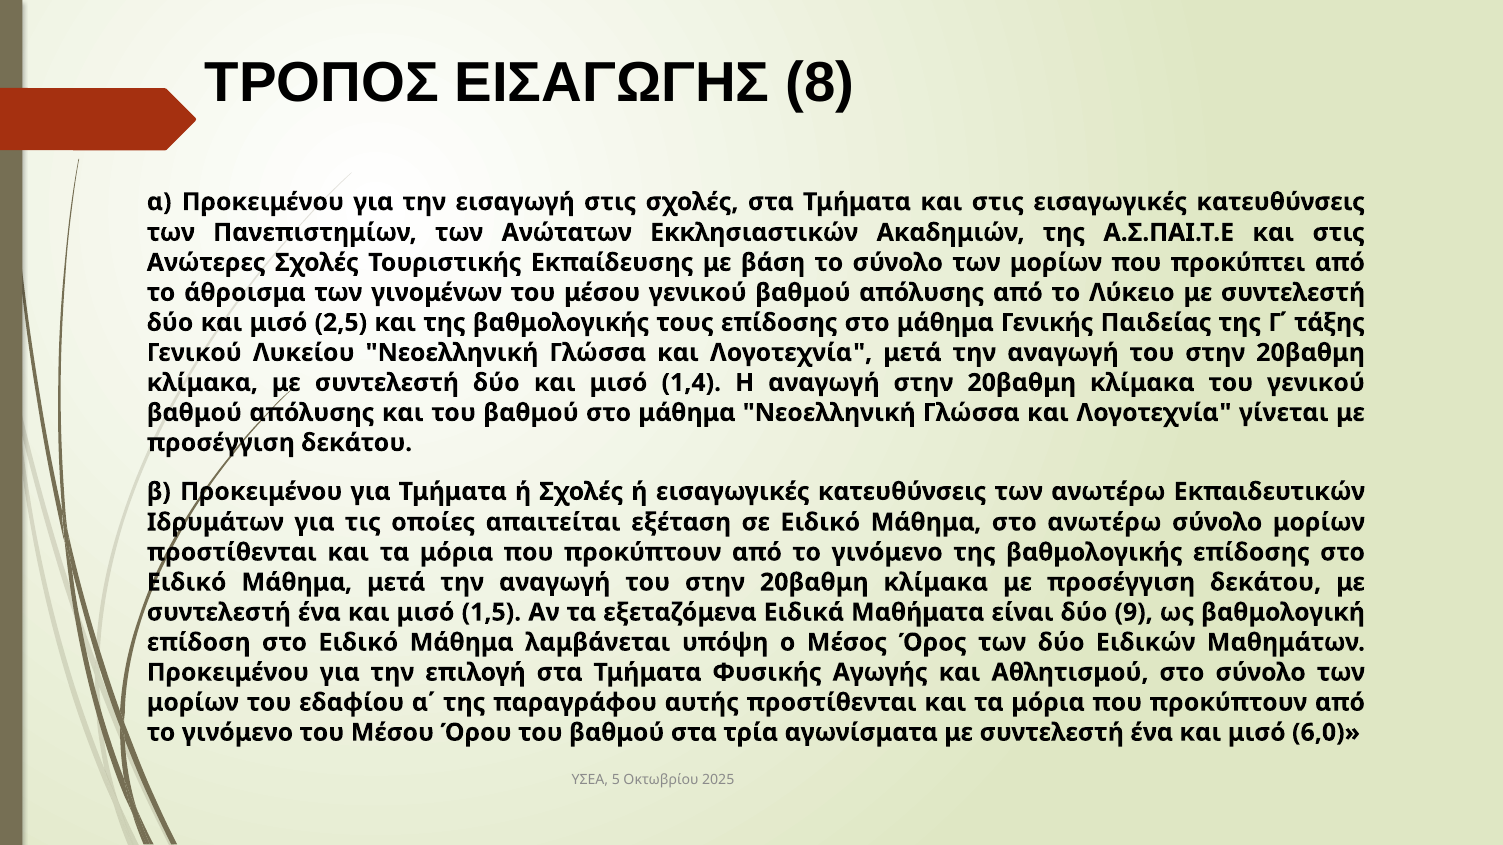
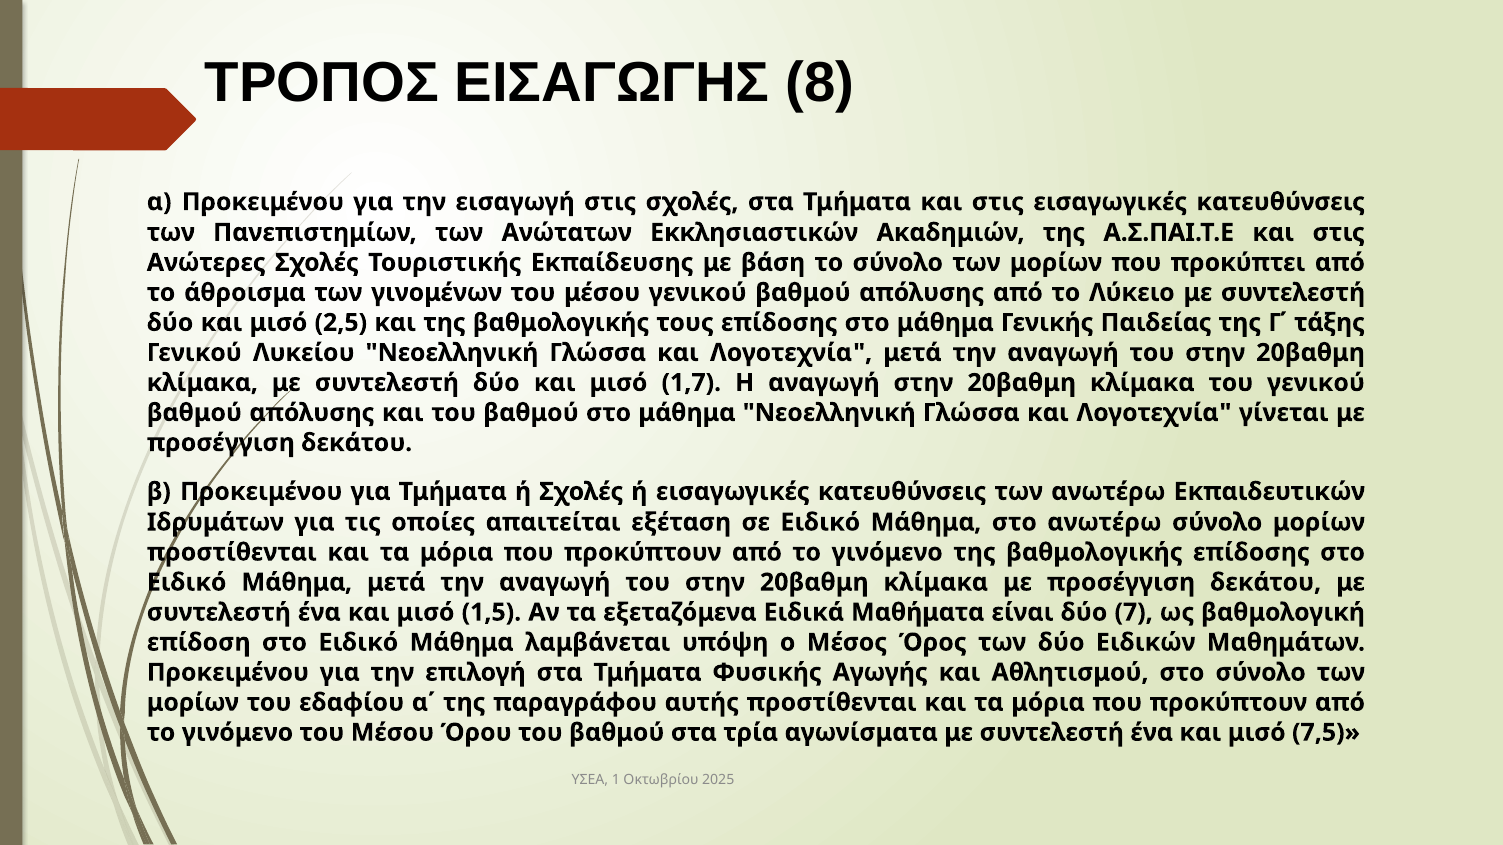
1,4: 1,4 -> 1,7
9: 9 -> 7
6,0: 6,0 -> 7,5
5: 5 -> 1
